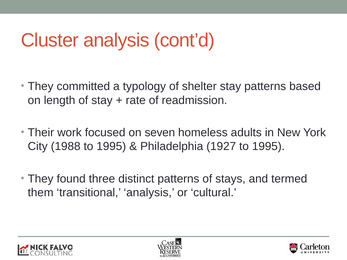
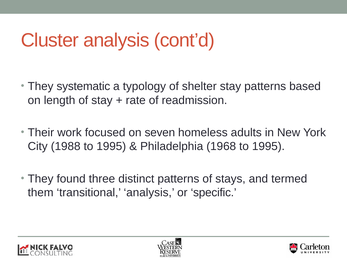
committed: committed -> systematic
1927: 1927 -> 1968
cultural: cultural -> specific
